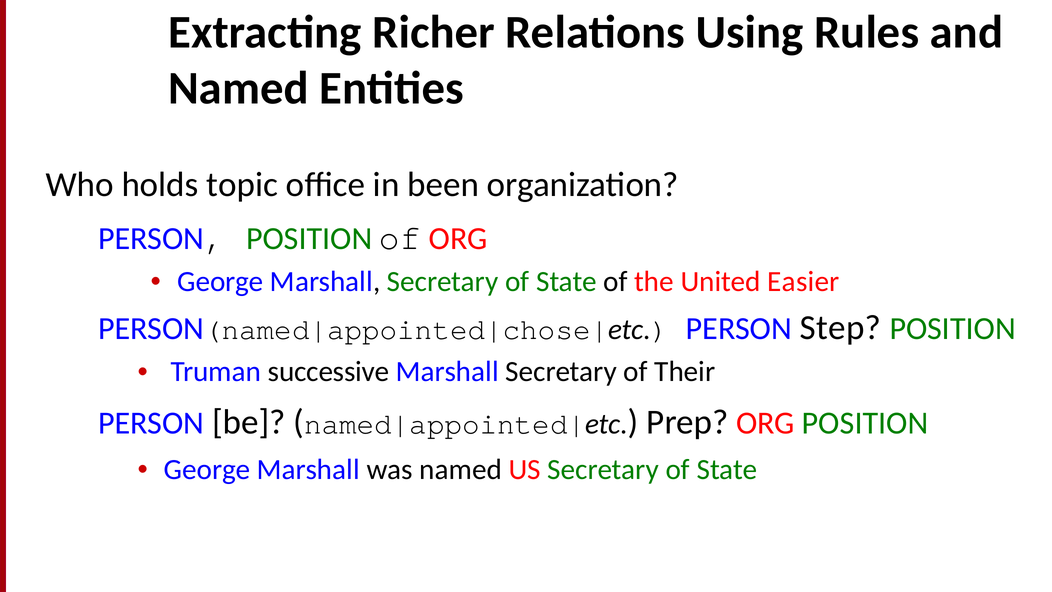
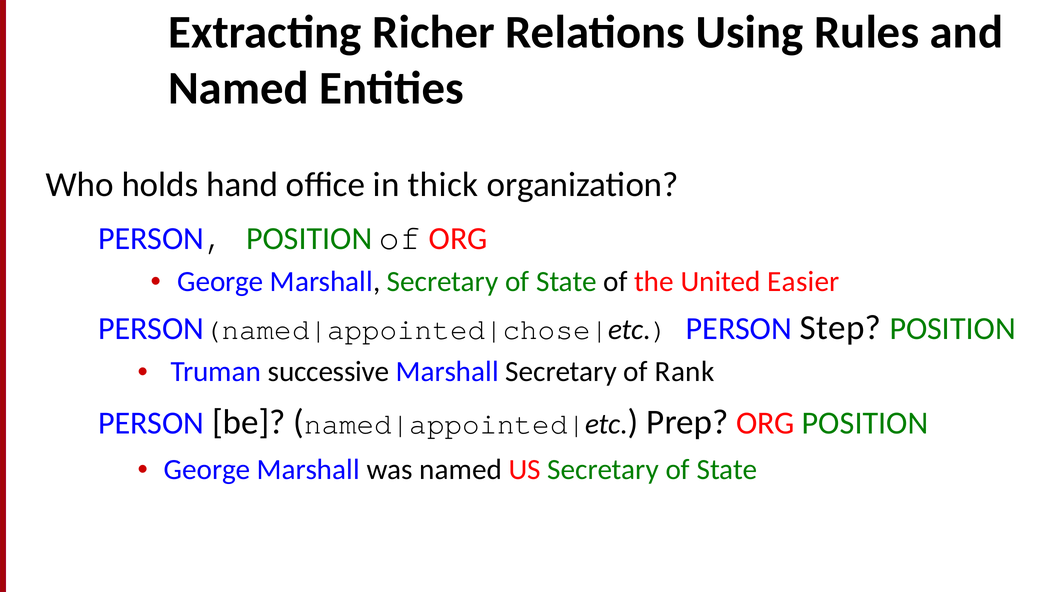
topic: topic -> hand
been: been -> thick
Their: Their -> Rank
